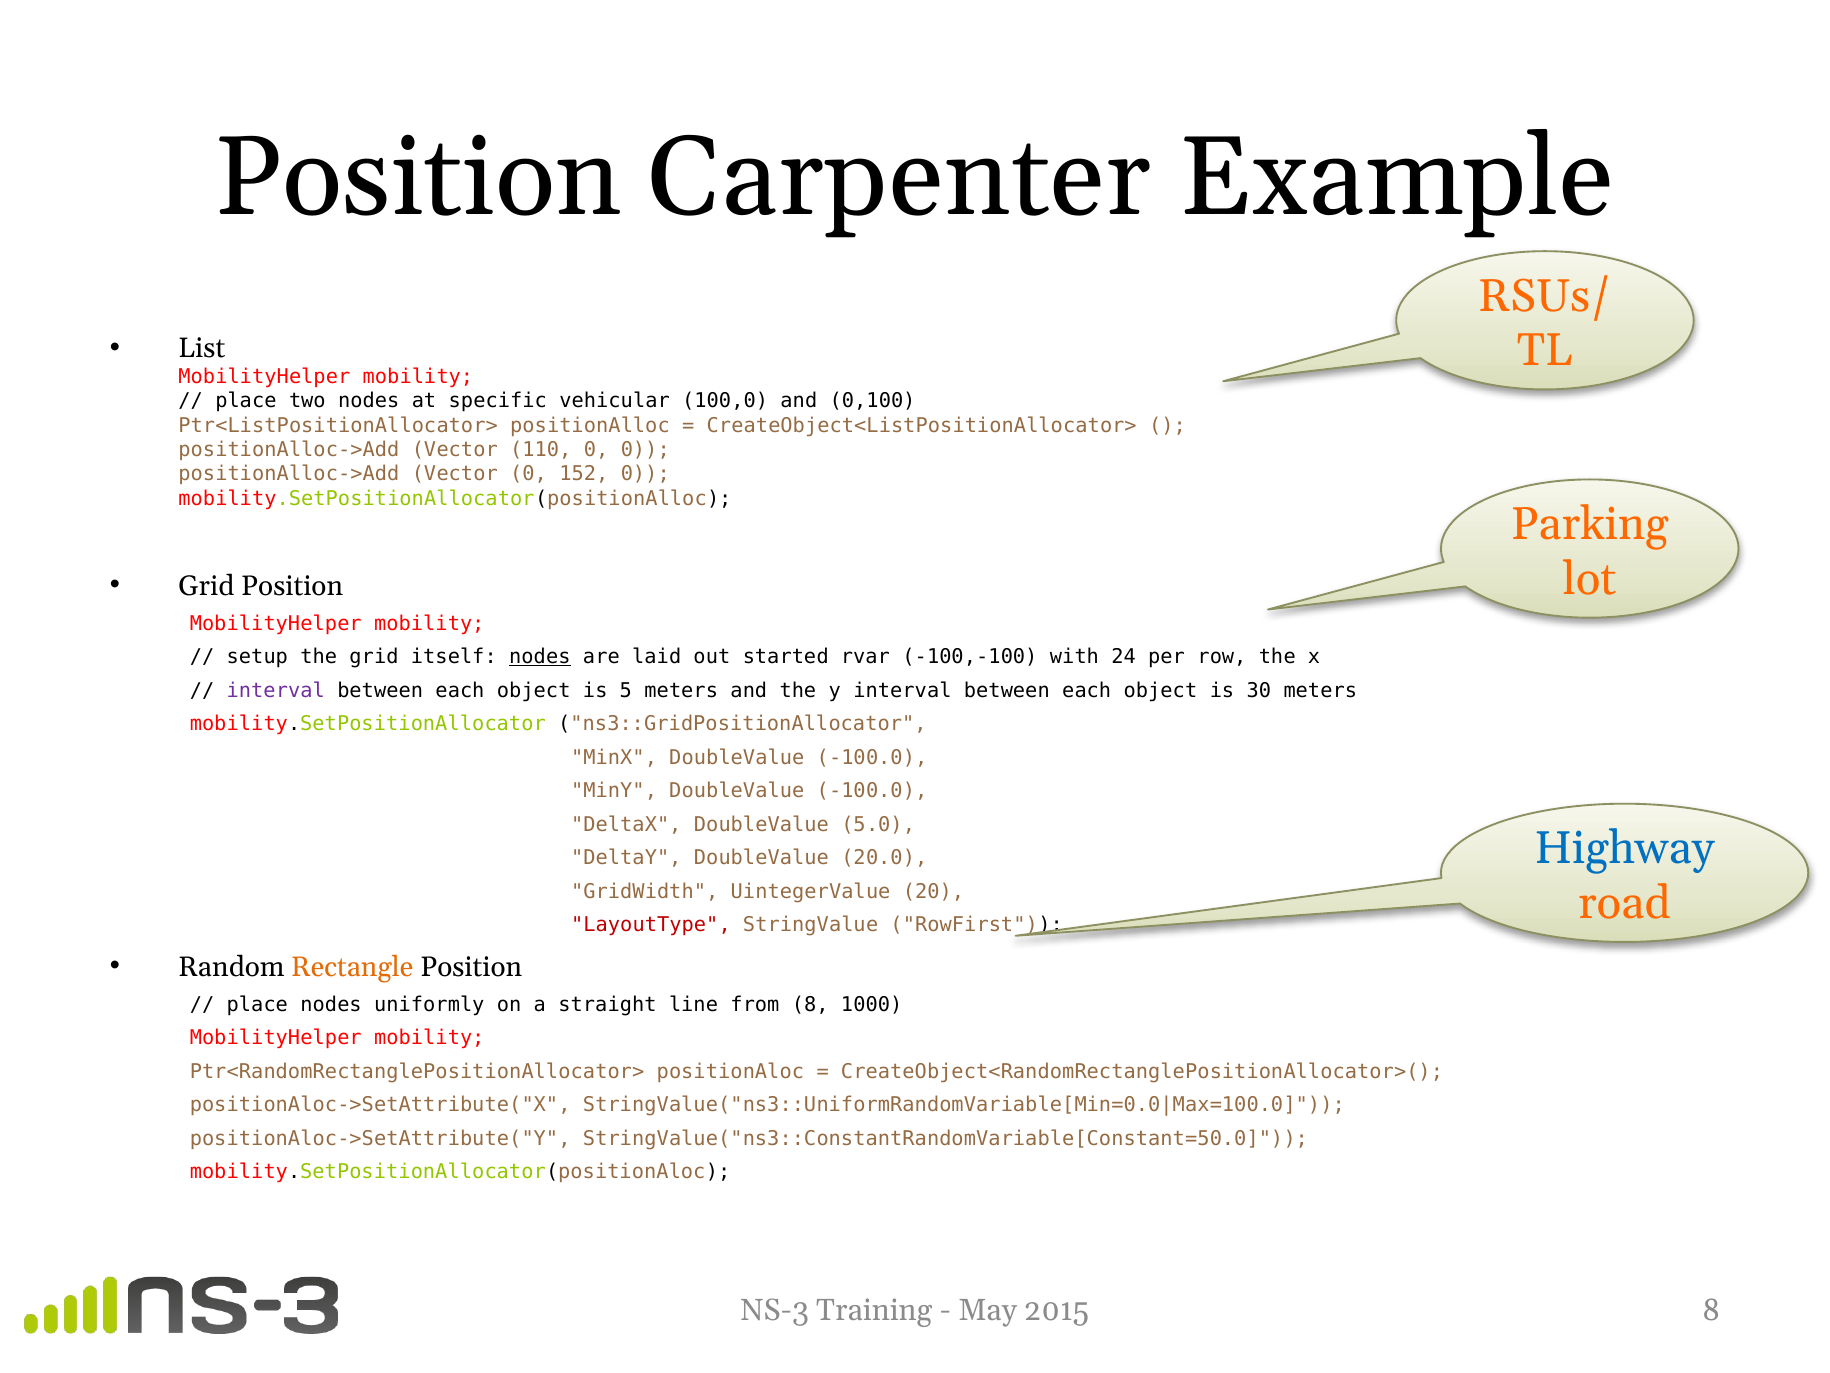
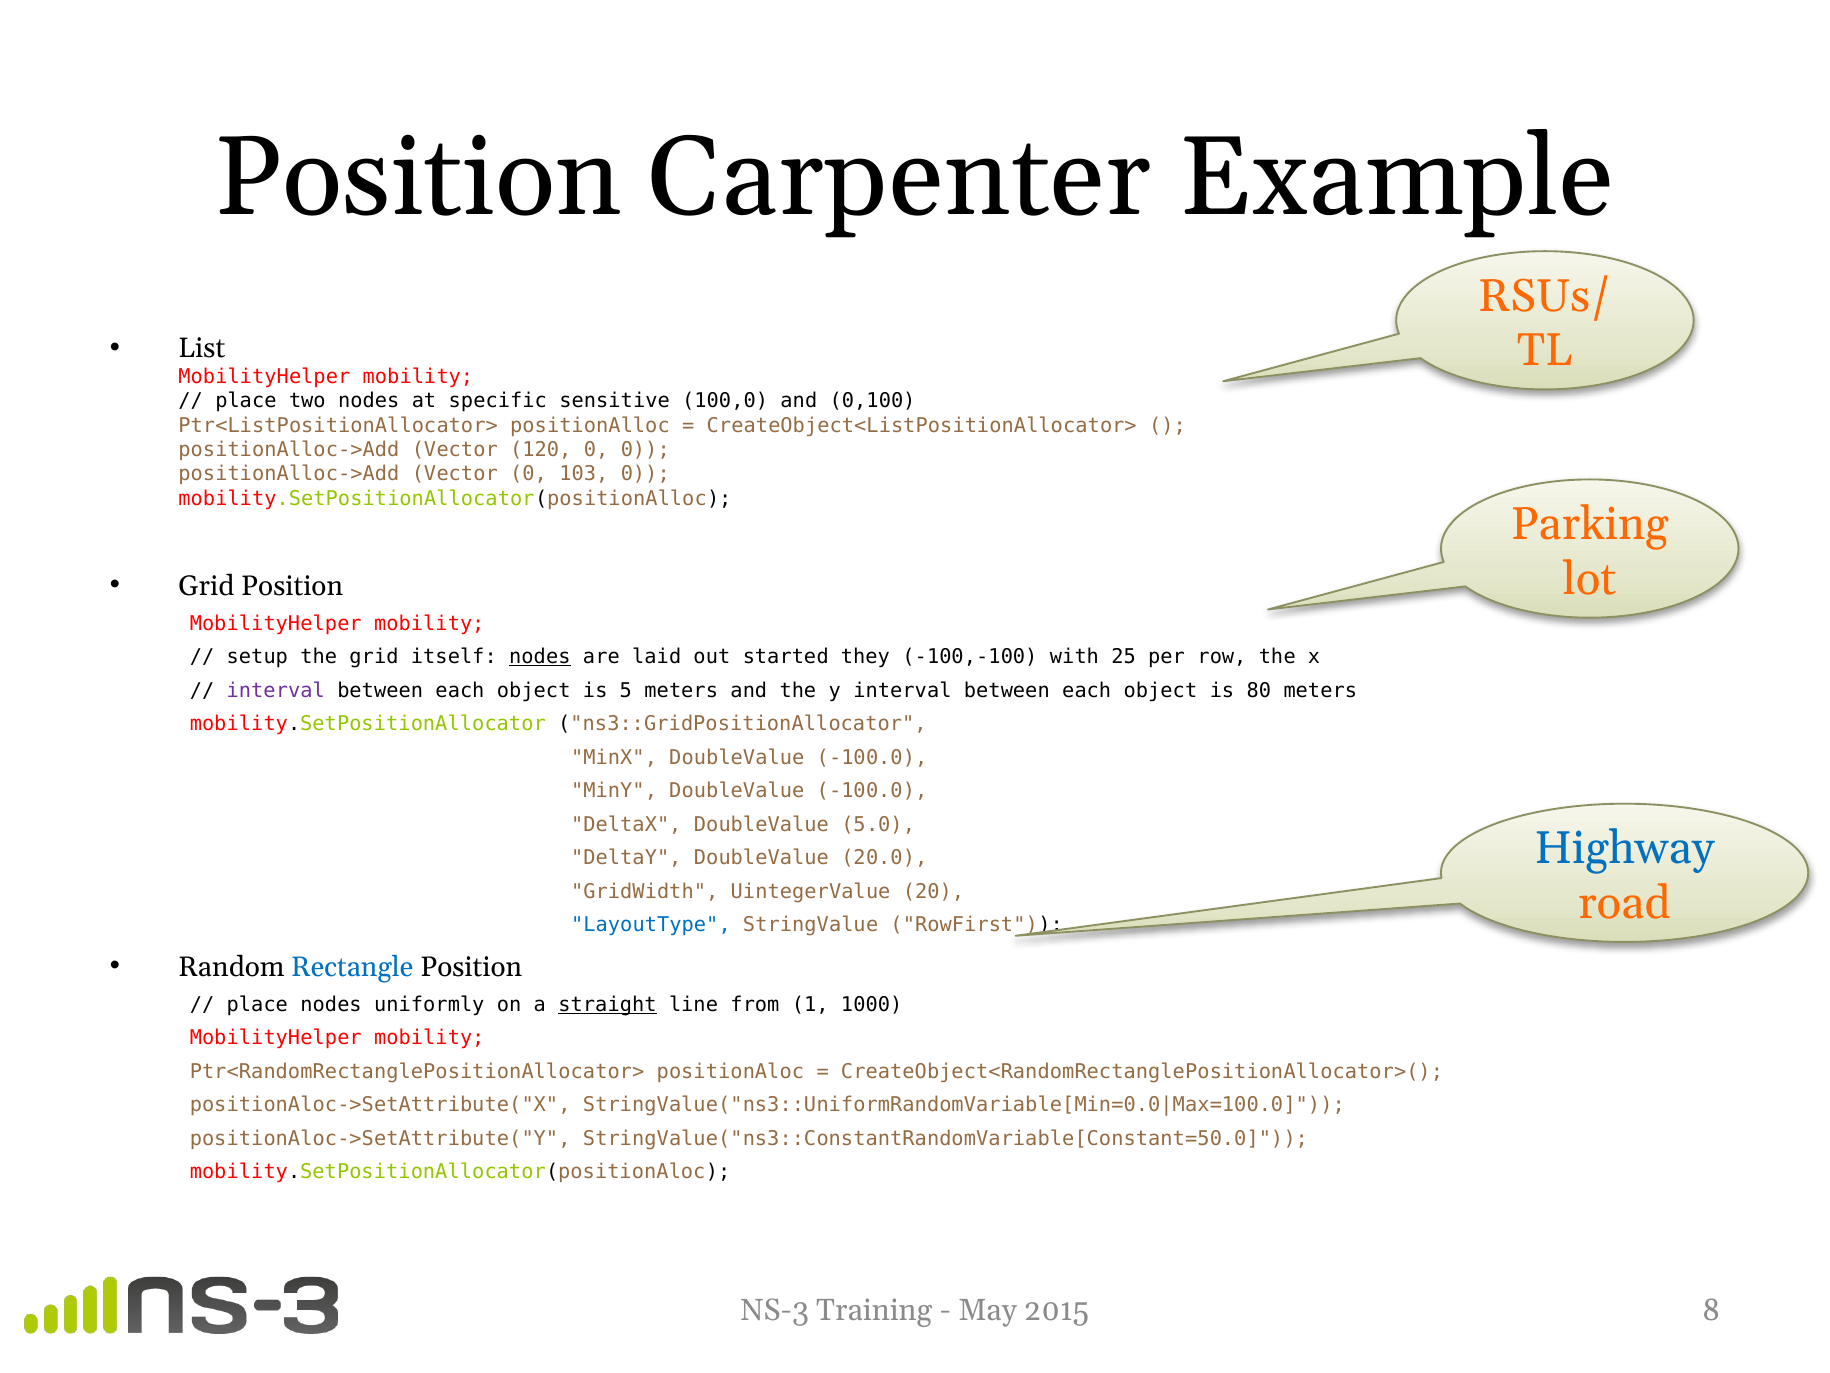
vehicular: vehicular -> sensitive
110: 110 -> 120
152: 152 -> 103
rvar: rvar -> they
24: 24 -> 25
30: 30 -> 80
LayoutType colour: red -> blue
Rectangle colour: orange -> blue
straight underline: none -> present
from 8: 8 -> 1
